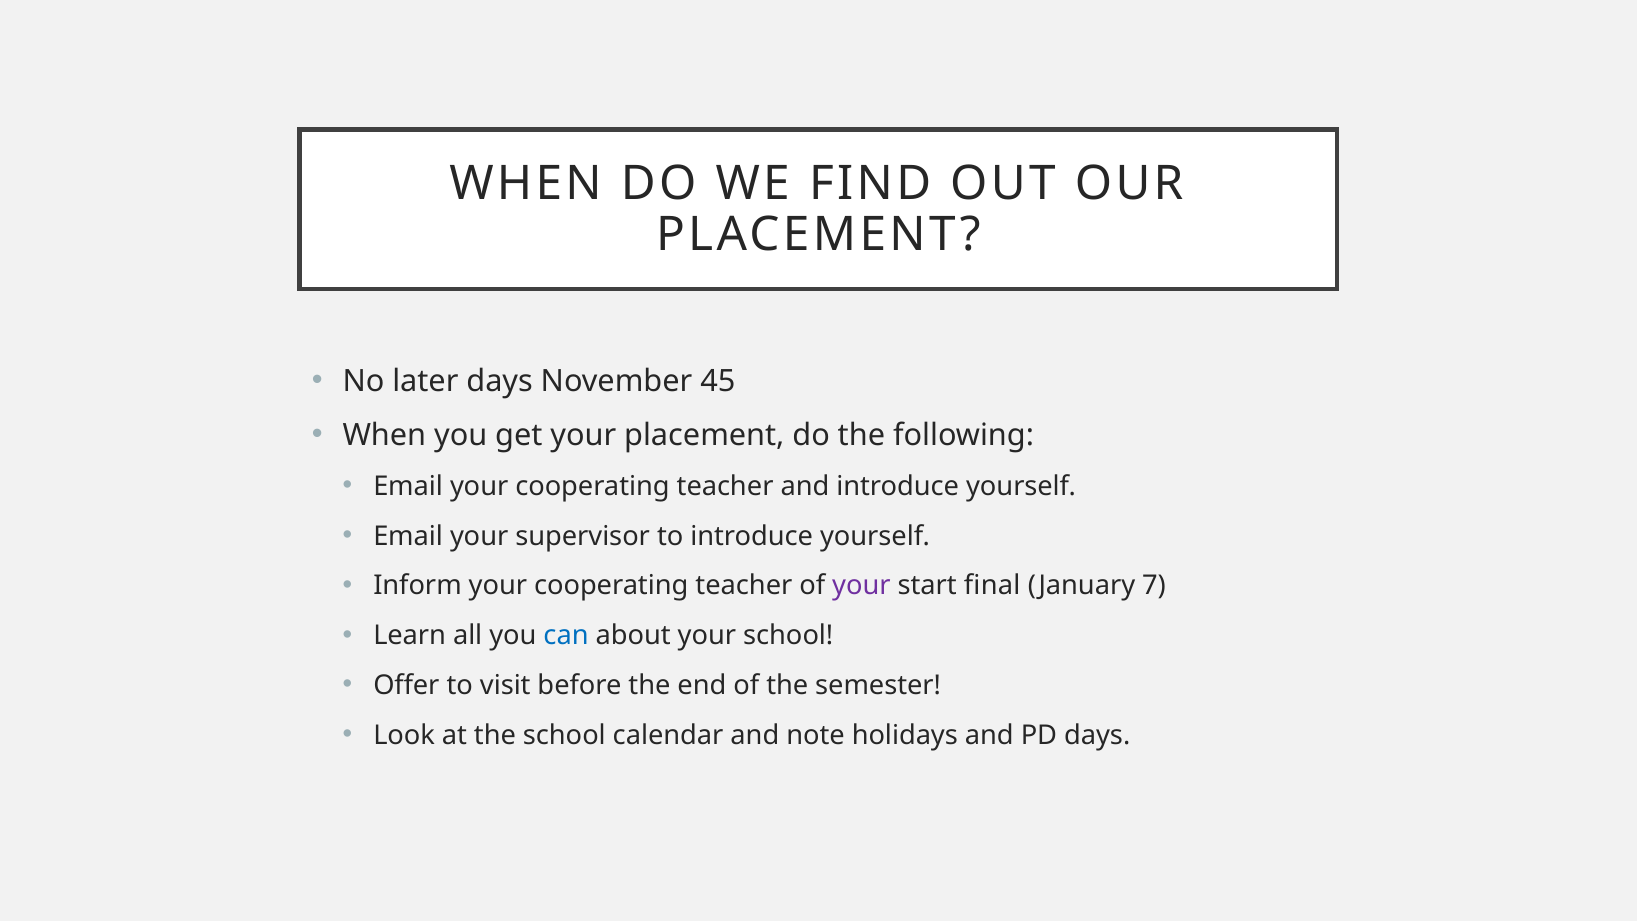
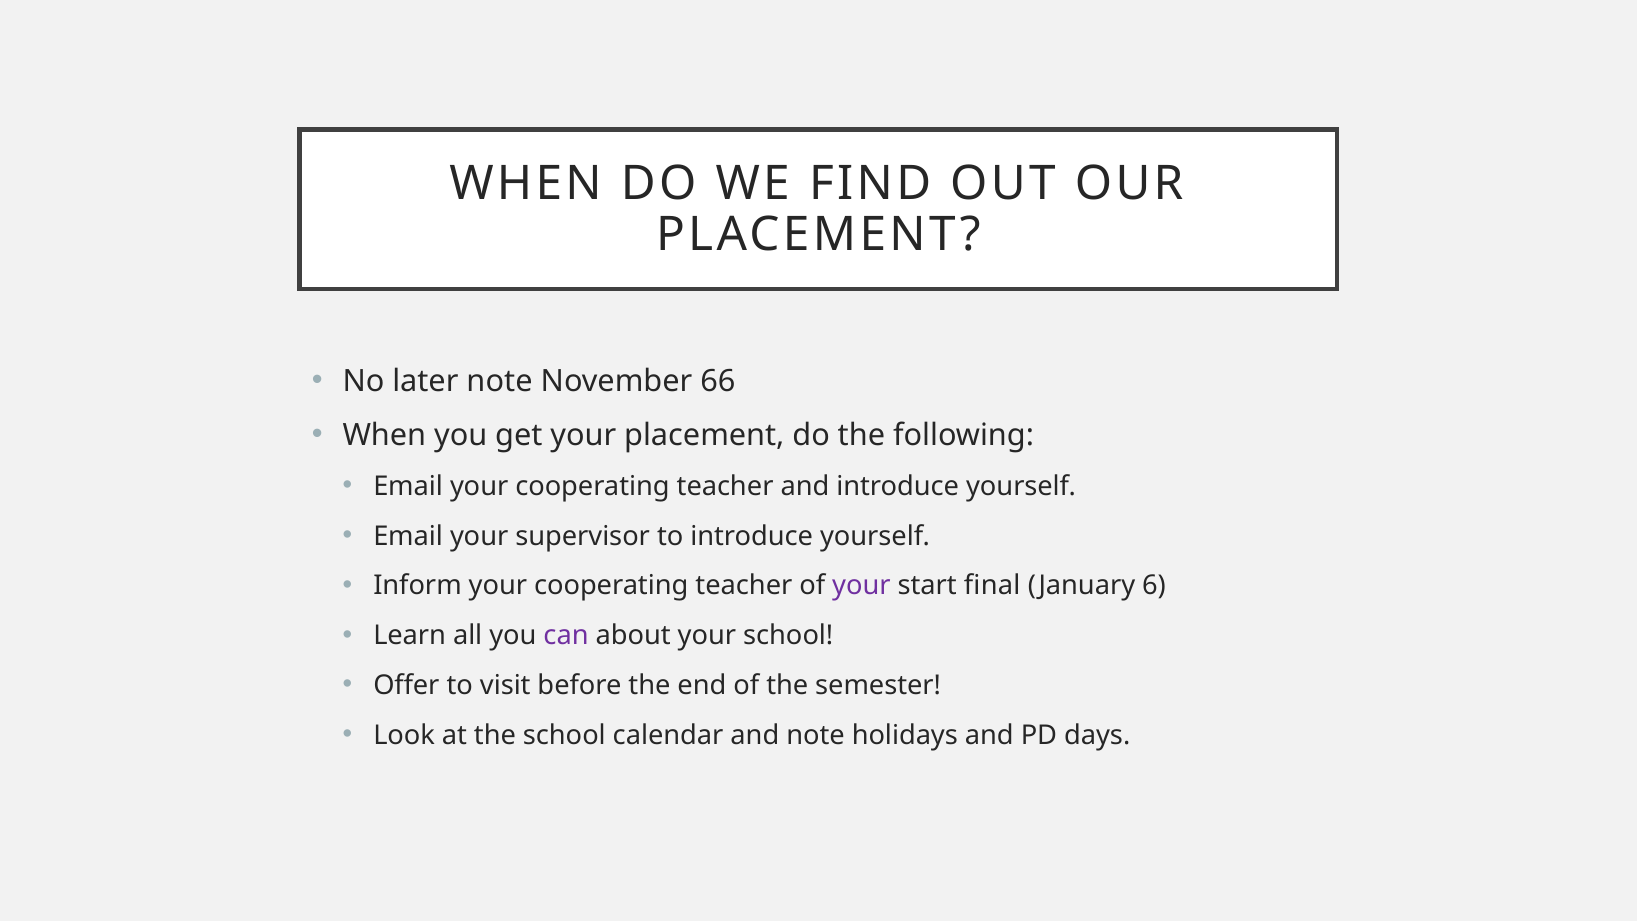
later days: days -> note
45: 45 -> 66
7: 7 -> 6
can colour: blue -> purple
